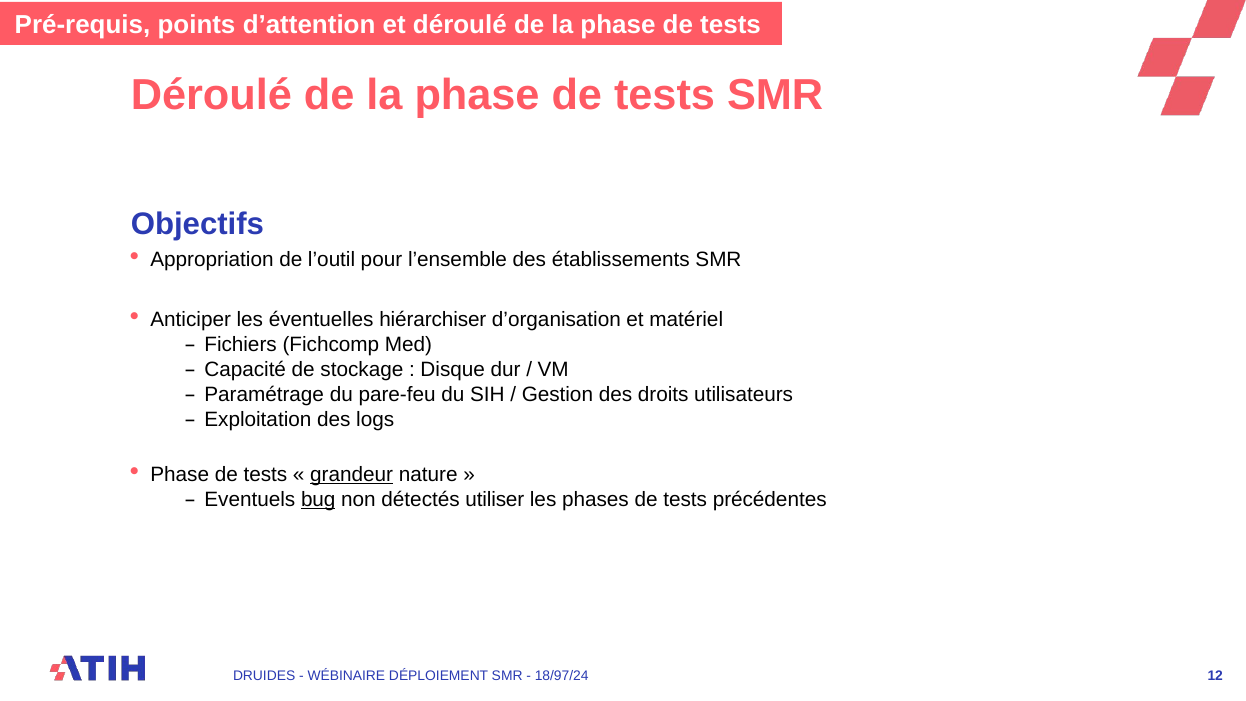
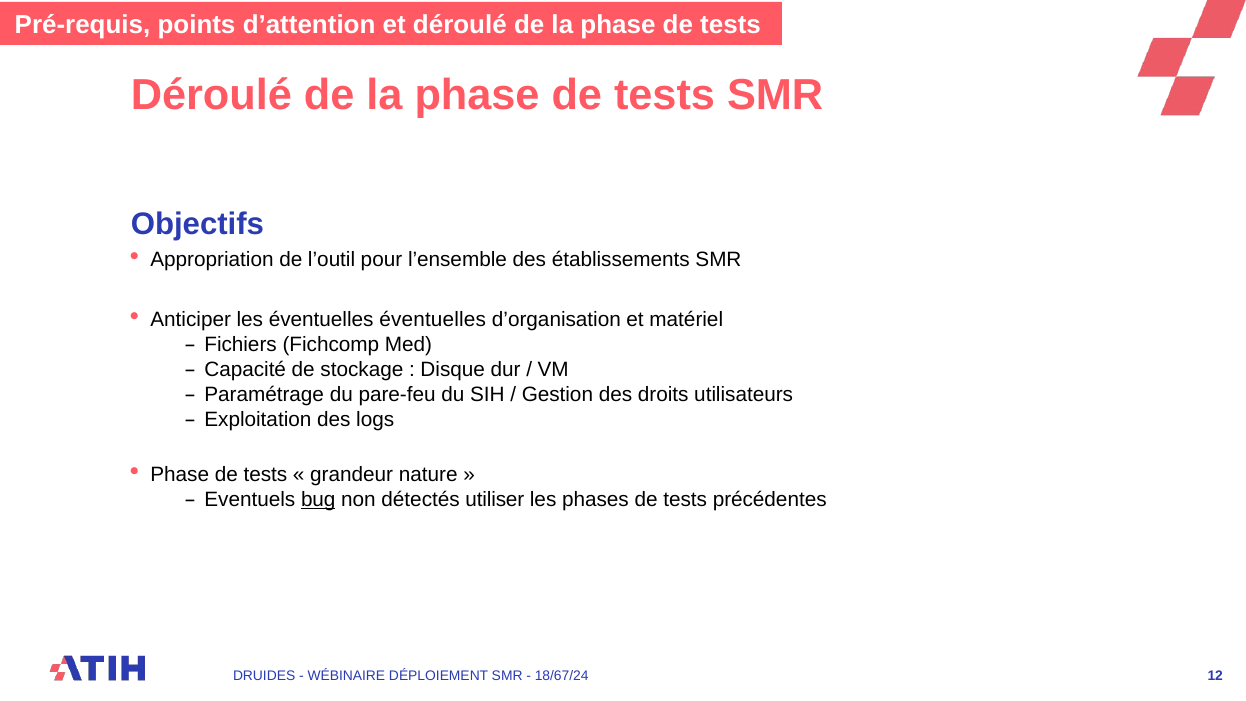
éventuelles hiérarchiser: hiérarchiser -> éventuelles
grandeur underline: present -> none
18/97/24: 18/97/24 -> 18/67/24
